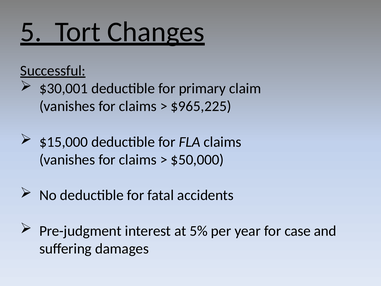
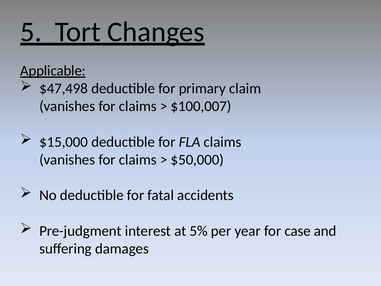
Successful: Successful -> Applicable
$30,001: $30,001 -> $47,498
$965,225: $965,225 -> $100,007
